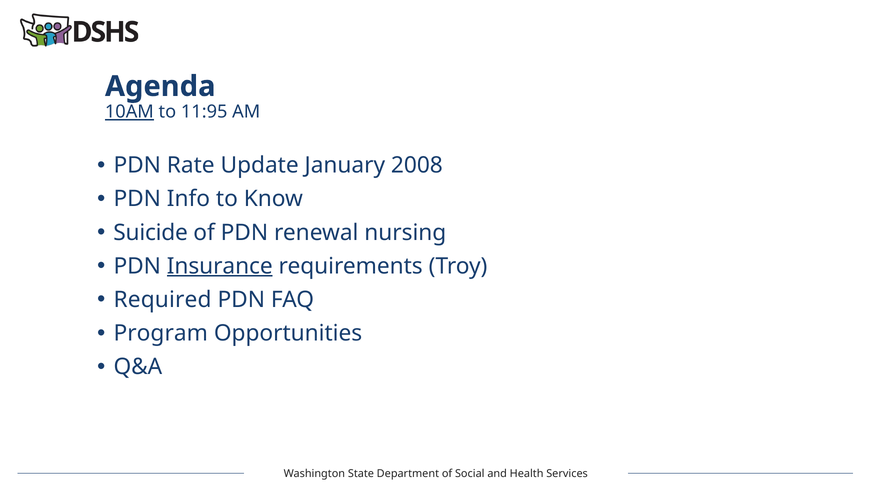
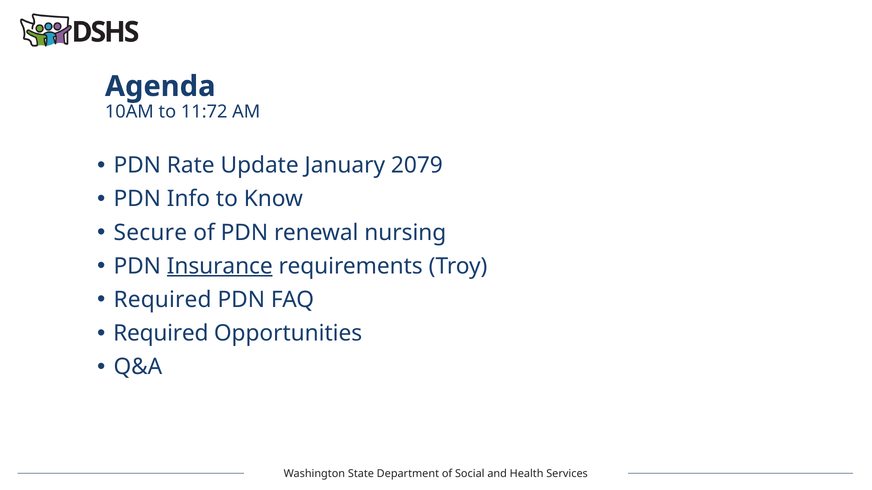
10AM underline: present -> none
11:95: 11:95 -> 11:72
2008: 2008 -> 2079
Suicide: Suicide -> Secure
Program at (161, 334): Program -> Required
